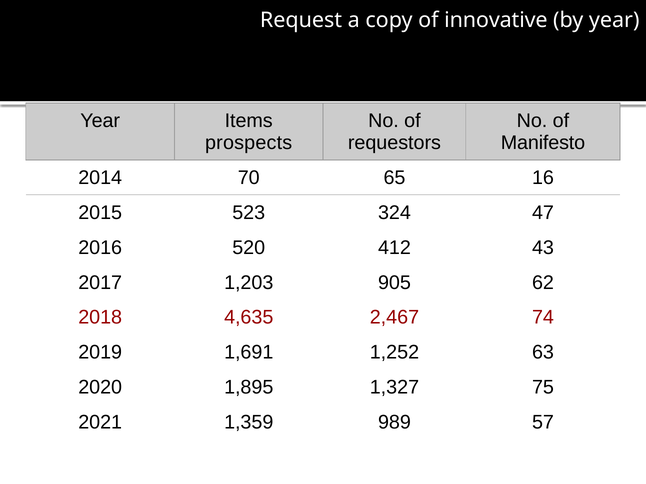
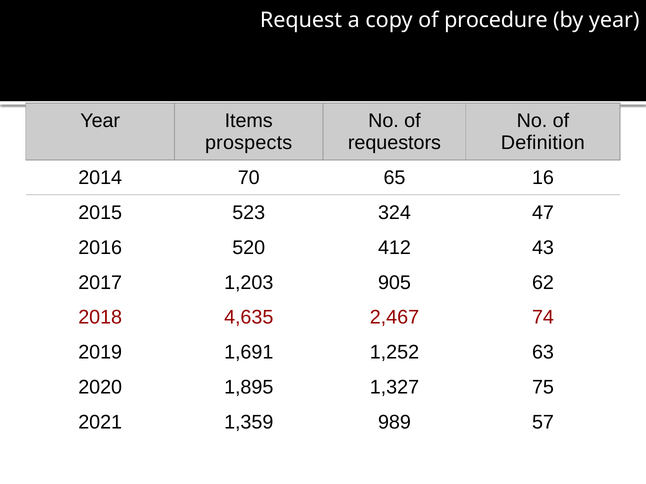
innovative: innovative -> procedure
Manifesto: Manifesto -> Definition
